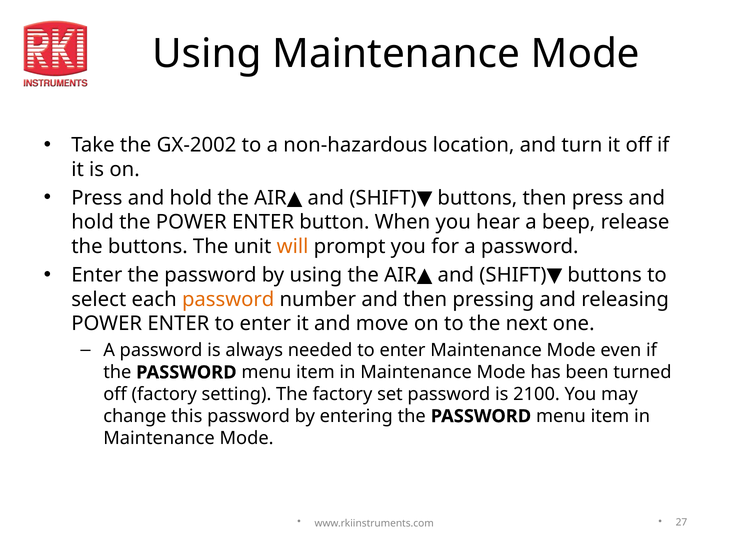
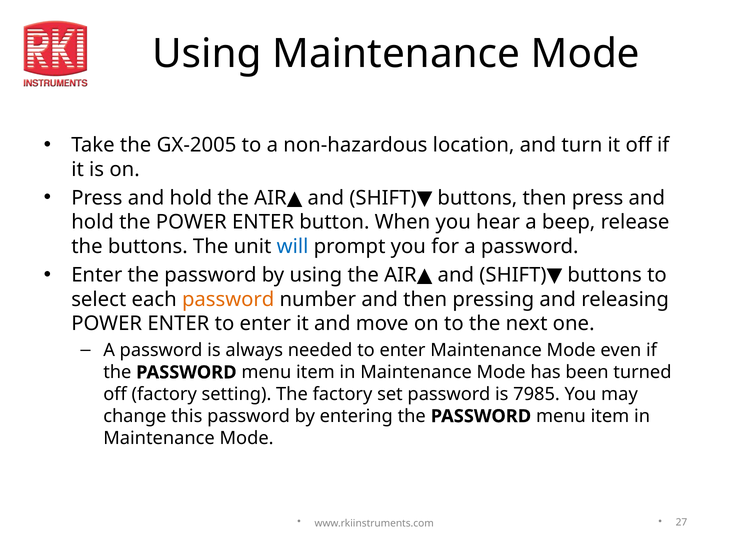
GX-2002: GX-2002 -> GX-2005
will colour: orange -> blue
2100: 2100 -> 7985
